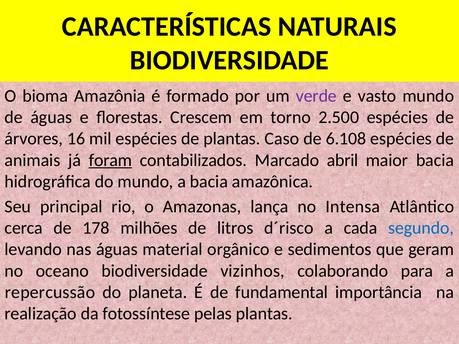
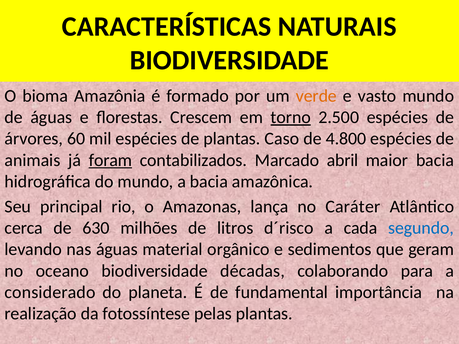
verde colour: purple -> orange
torno underline: none -> present
16: 16 -> 60
6.108: 6.108 -> 4.800
Intensa: Intensa -> Caráter
178: 178 -> 630
vizinhos: vizinhos -> décadas
repercussão: repercussão -> considerado
